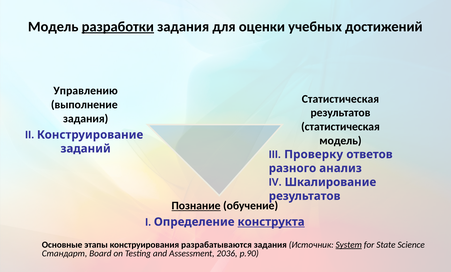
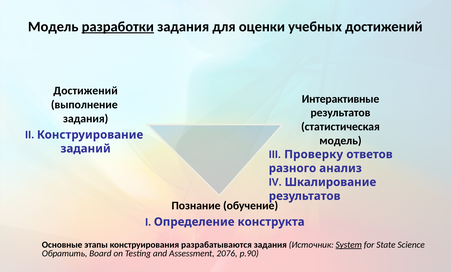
Управлению at (86, 91): Управлению -> Достижений
Статистическая at (340, 99): Статистическая -> Интерактивные
Познание underline: present -> none
конструкта underline: present -> none
Стандарт: Стандарт -> Обратить
2036: 2036 -> 2076
